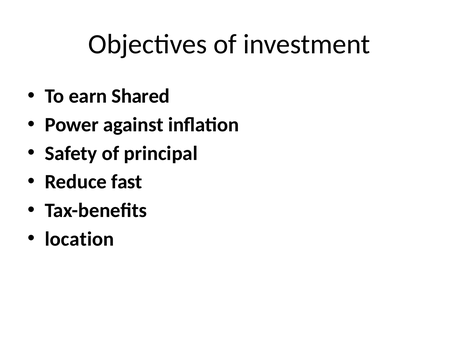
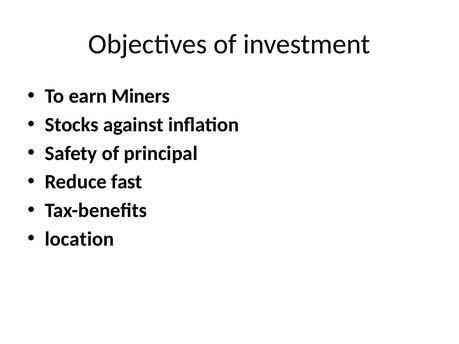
Shared: Shared -> Miners
Power: Power -> Stocks
